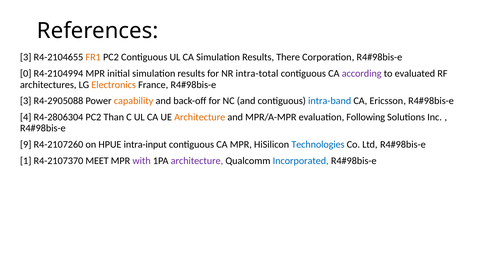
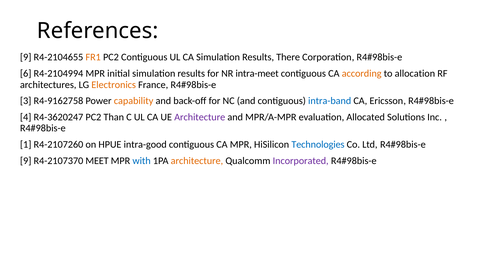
3 at (26, 57): 3 -> 9
0: 0 -> 6
intra-total: intra-total -> intra-meet
according colour: purple -> orange
evaluated: evaluated -> allocation
R4-2905088: R4-2905088 -> R4-9162758
R4-2806304: R4-2806304 -> R4-3620247
Architecture at (200, 117) colour: orange -> purple
Following: Following -> Allocated
9: 9 -> 1
intra-input: intra-input -> intra-good
1 at (26, 161): 1 -> 9
with colour: purple -> blue
architecture at (197, 161) colour: purple -> orange
Incorporated colour: blue -> purple
